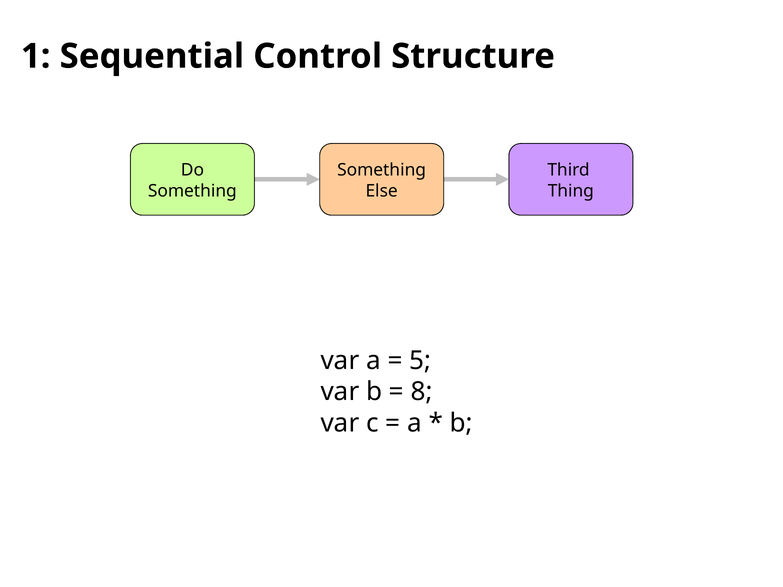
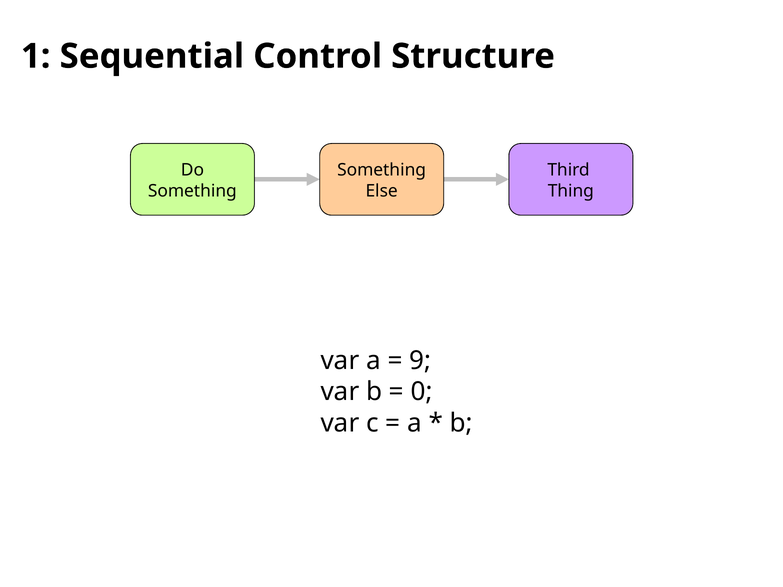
5: 5 -> 9
8: 8 -> 0
